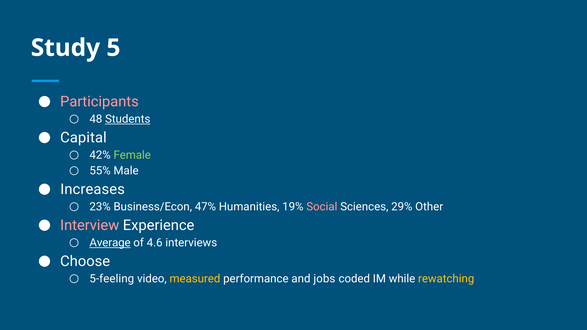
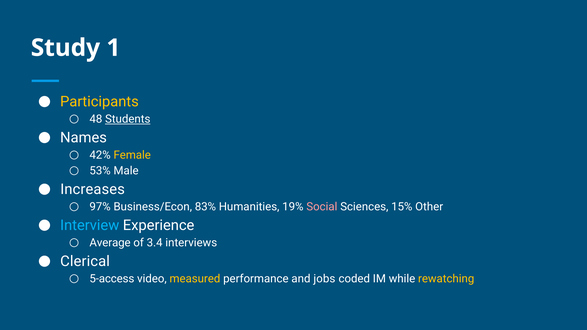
5: 5 -> 1
Participants colour: pink -> yellow
Capital: Capital -> Names
Female colour: light green -> yellow
55%: 55% -> 53%
23%: 23% -> 97%
47%: 47% -> 83%
29%: 29% -> 15%
Interview colour: pink -> light blue
Average underline: present -> none
4.6: 4.6 -> 3.4
Choose: Choose -> Clerical
5-feeling: 5-feeling -> 5-access
